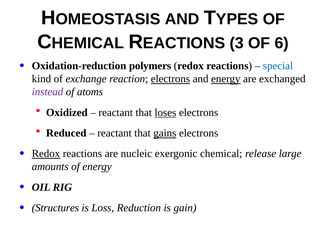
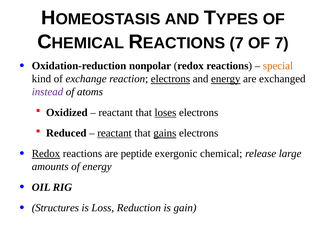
3 at (237, 43): 3 -> 7
OF 6: 6 -> 7
polymers: polymers -> nonpolar
special colour: blue -> orange
reactant at (114, 133) underline: none -> present
nucleic: nucleic -> peptide
